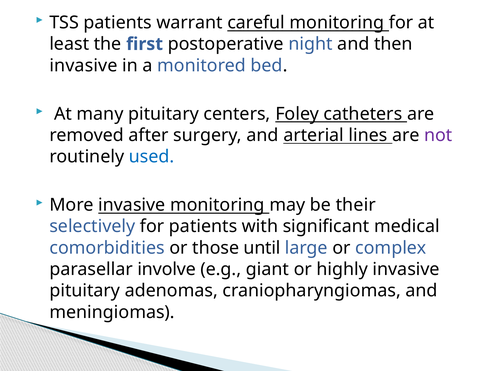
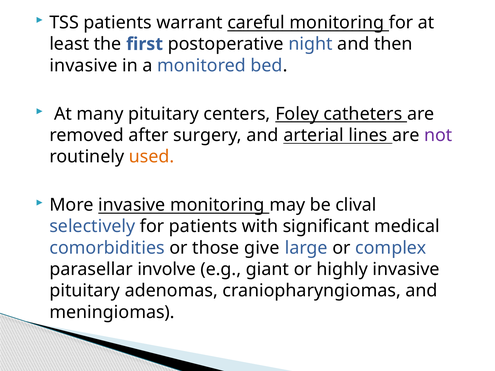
used colour: blue -> orange
their: their -> clival
until: until -> give
